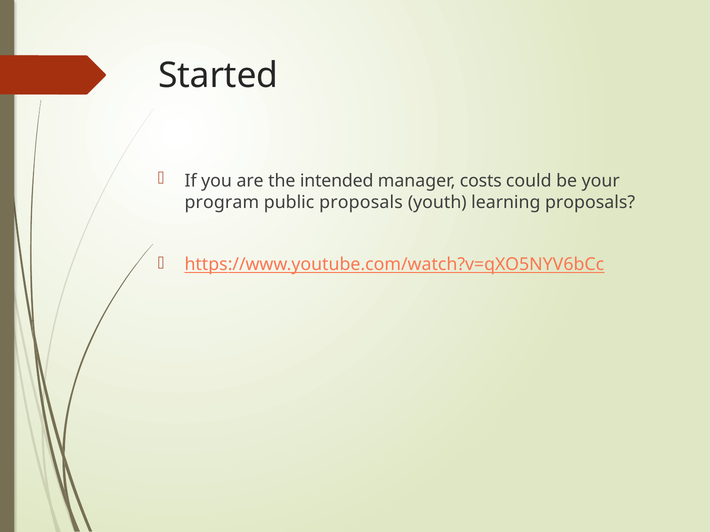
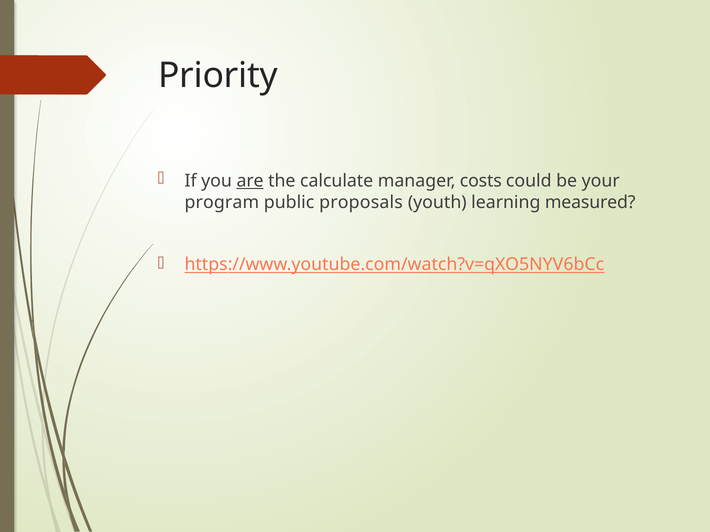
Started: Started -> Priority
are underline: none -> present
intended: intended -> calculate
learning proposals: proposals -> measured
